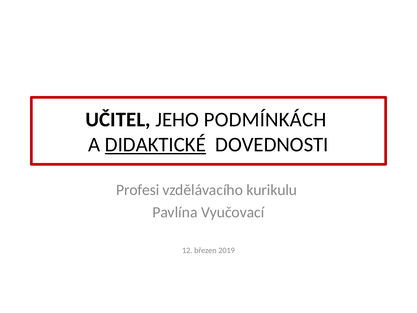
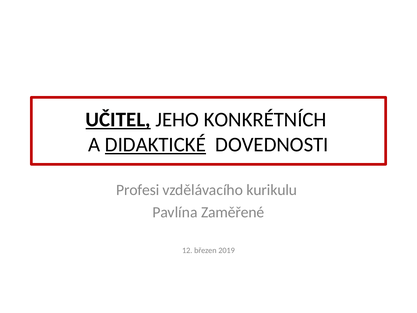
UČITEL underline: none -> present
PODMÍNKÁCH: PODMÍNKÁCH -> KONKRÉTNÍCH
Vyučovací: Vyučovací -> Zaměřené
